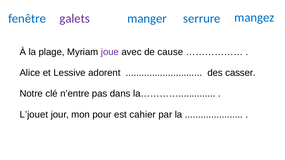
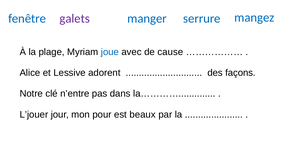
joue colour: purple -> blue
casser: casser -> façons
L’jouet: L’jouet -> L’jouer
cahier: cahier -> beaux
